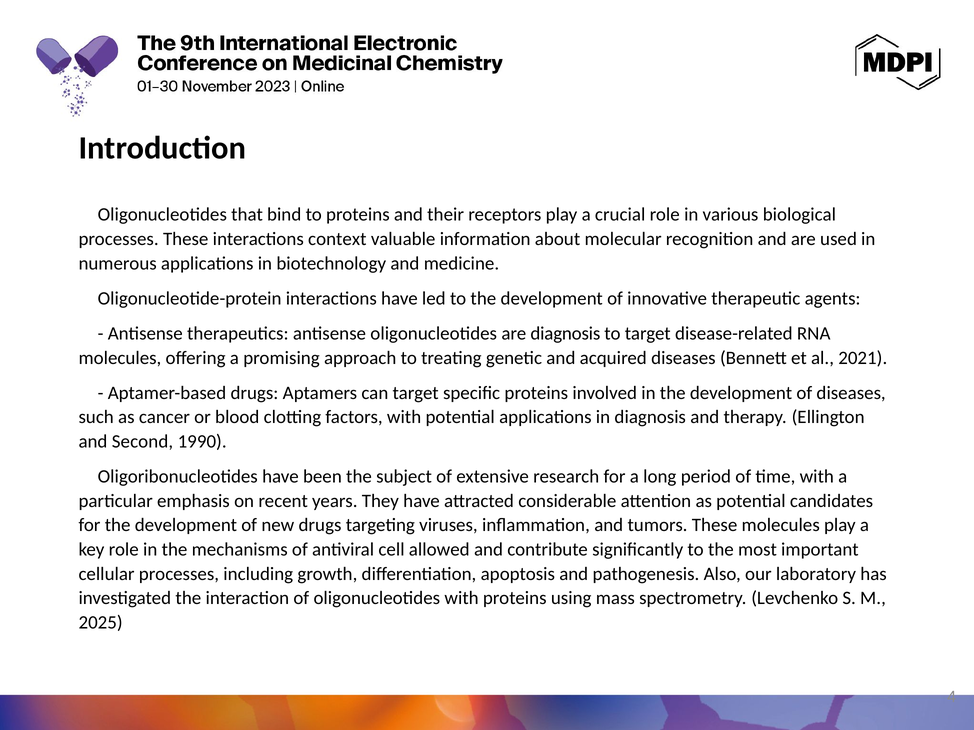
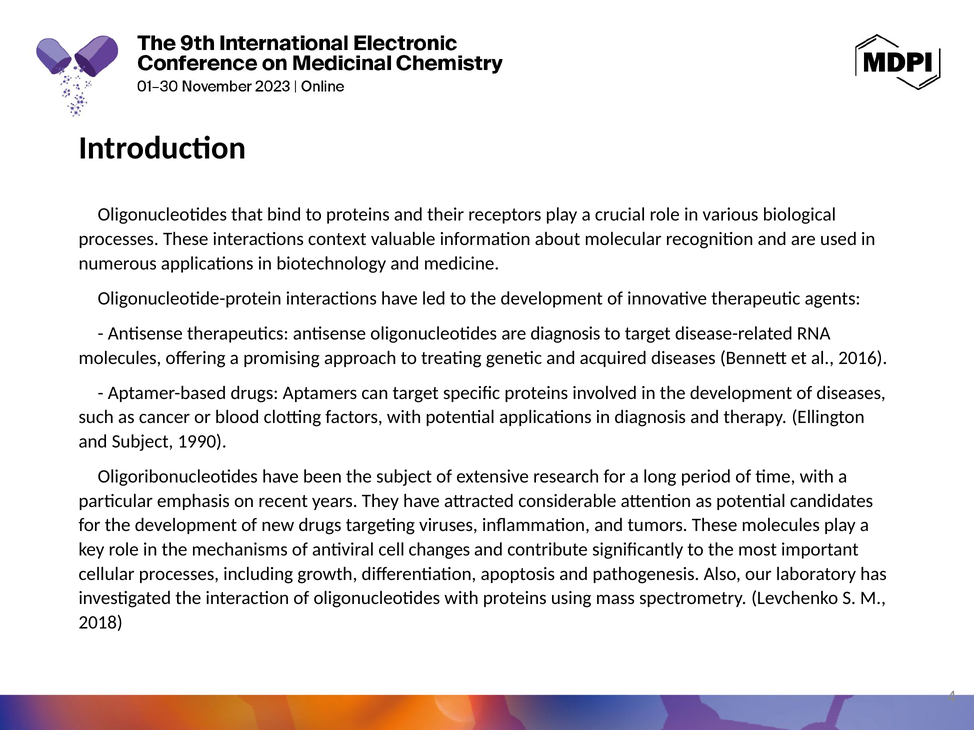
2021: 2021 -> 2016
and Second: Second -> Subject
allowed: allowed -> changes
2025: 2025 -> 2018
